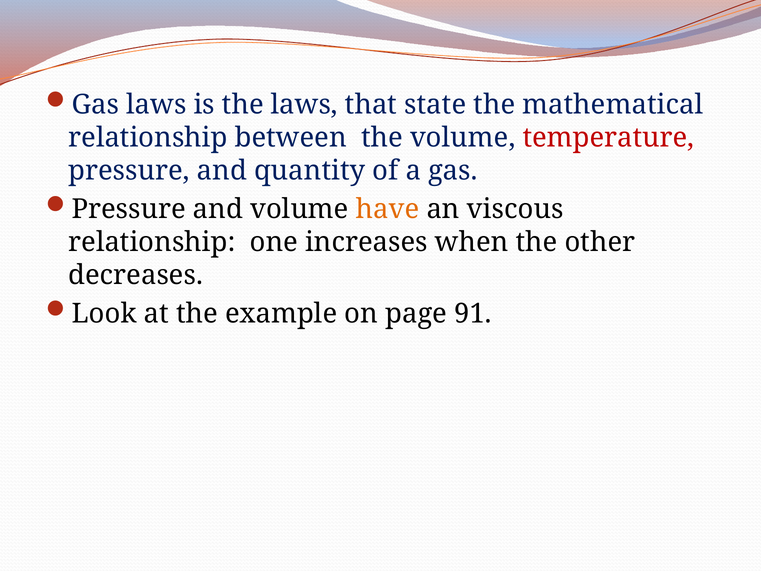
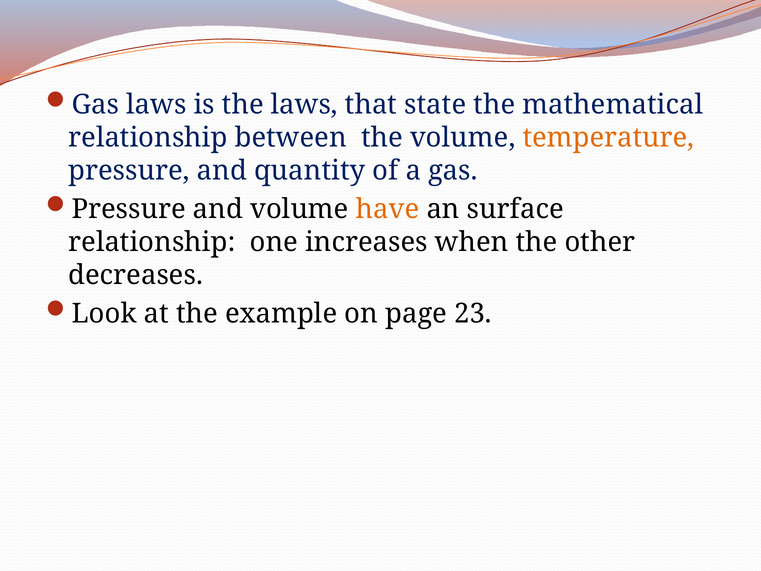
temperature colour: red -> orange
viscous: viscous -> surface
91: 91 -> 23
